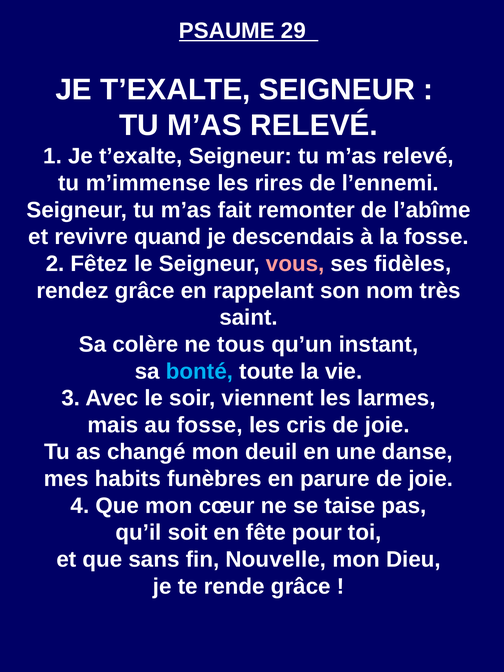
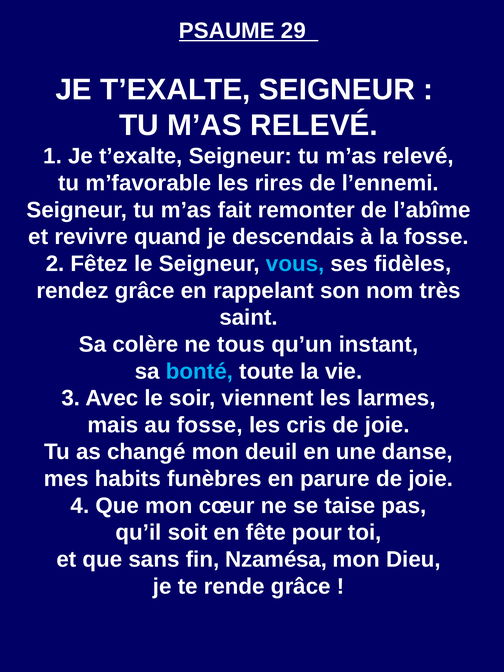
m’immense: m’immense -> m’favorable
vous colour: pink -> light blue
Nouvelle: Nouvelle -> Nzamésa
